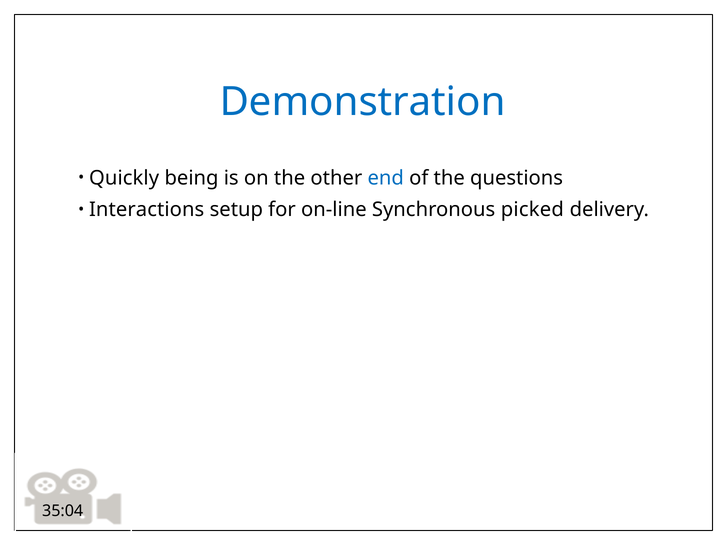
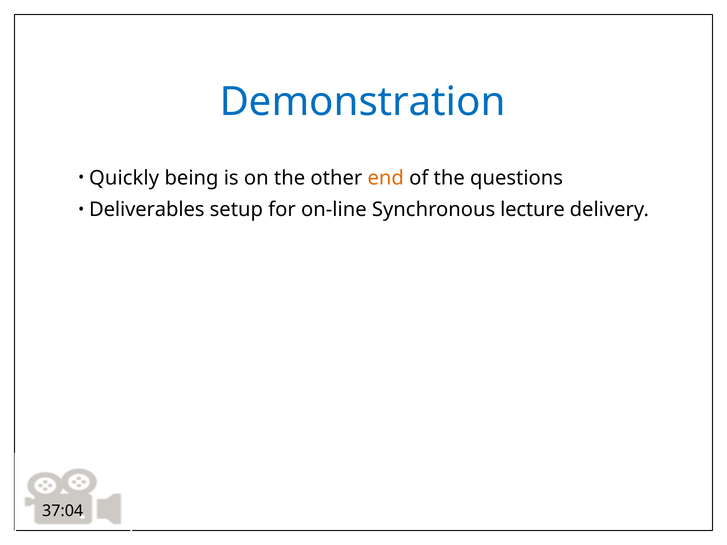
end colour: blue -> orange
Interactions: Interactions -> Deliverables
picked: picked -> lecture
35:04: 35:04 -> 37:04
